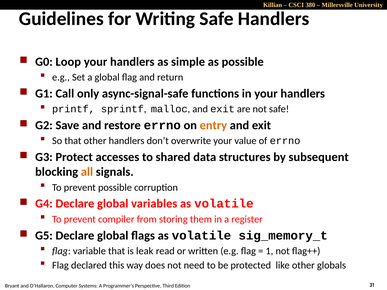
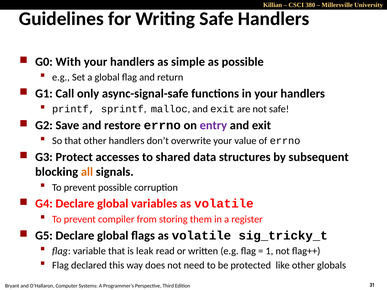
Loop: Loop -> With
entry colour: orange -> purple
sig_memory_t: sig_memory_t -> sig_tricky_t
